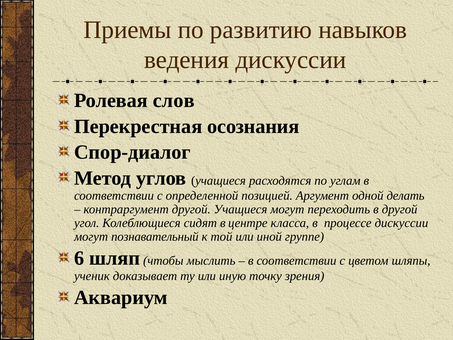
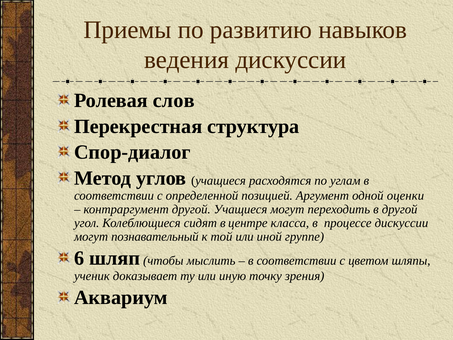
осознания: осознания -> структура
делать: делать -> оценки
